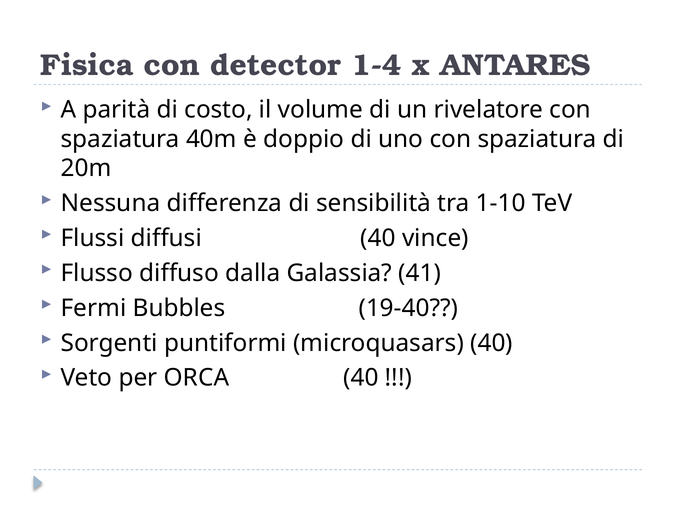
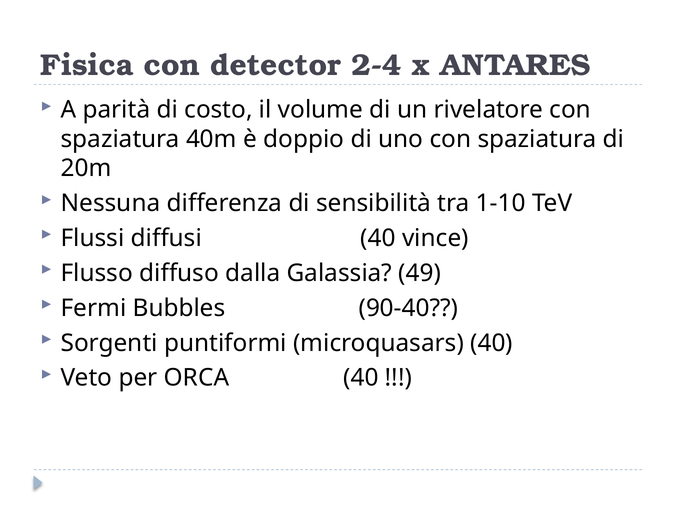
1-4: 1-4 -> 2-4
41: 41 -> 49
19-40: 19-40 -> 90-40
